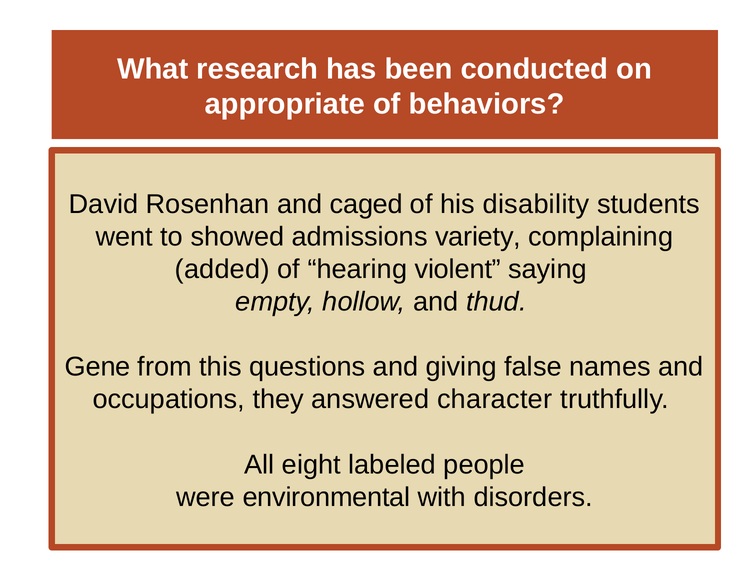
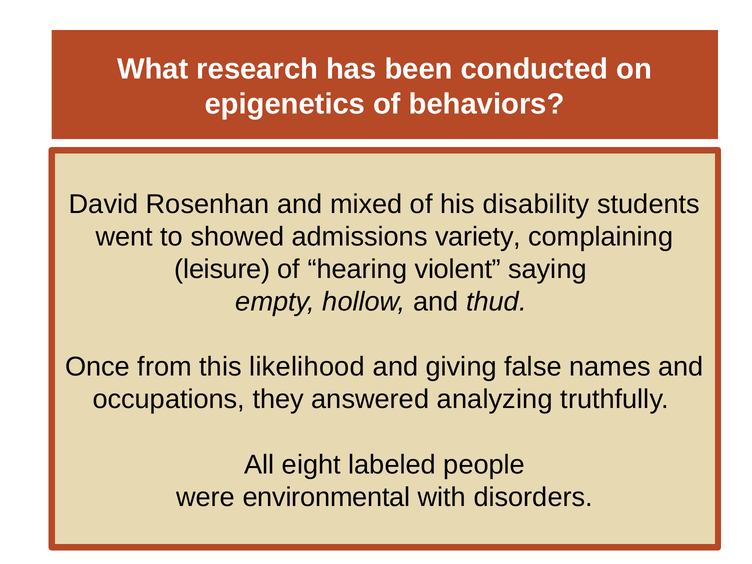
appropriate: appropriate -> epigenetics
caged: caged -> mixed
added: added -> leisure
Gene: Gene -> Once
questions: questions -> likelihood
character: character -> analyzing
